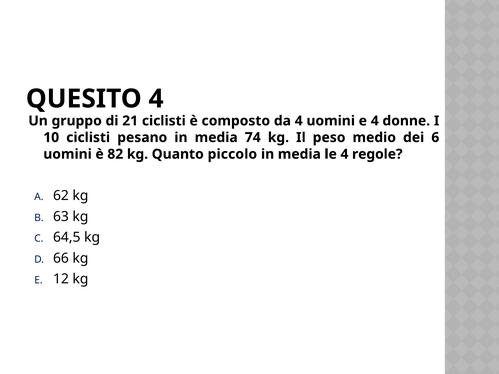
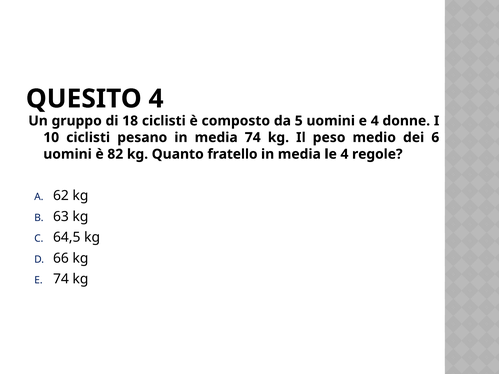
21: 21 -> 18
da 4: 4 -> 5
piccolo: piccolo -> fratello
E 12: 12 -> 74
